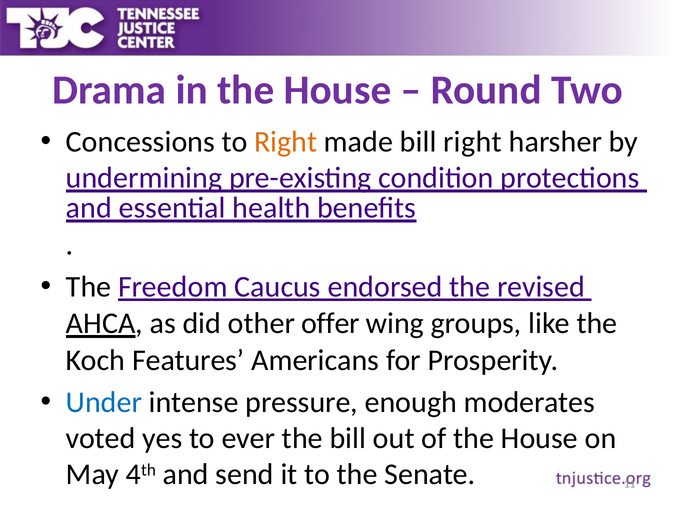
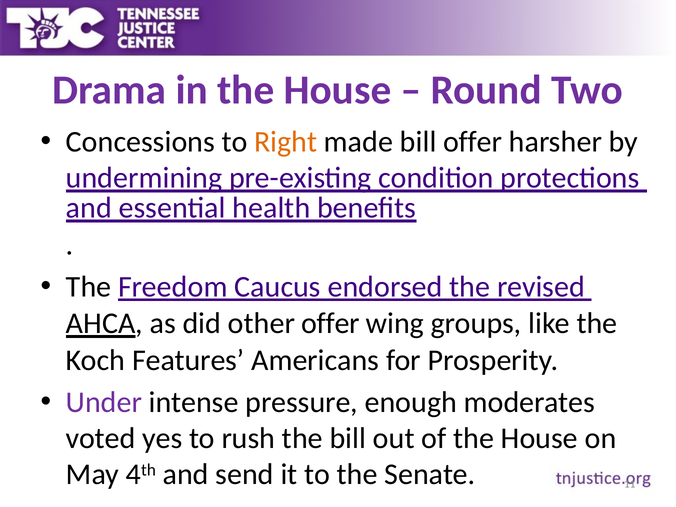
bill right: right -> offer
Under colour: blue -> purple
ever: ever -> rush
